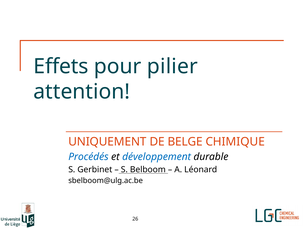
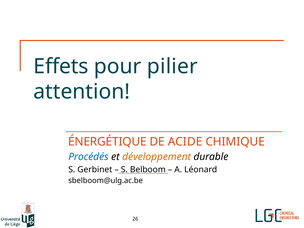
UNIQUEMENT: UNIQUEMENT -> ÉNERGÉTIQUE
BELGE: BELGE -> ACIDE
développement colour: blue -> orange
